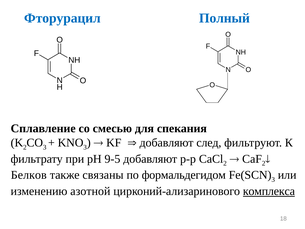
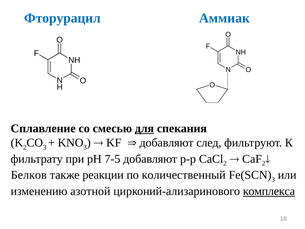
Полный: Полный -> Аммиак
для underline: none -> present
9-5: 9-5 -> 7-5
связаны: связаны -> реакции
формальдегидом: формальдегидом -> количественный
